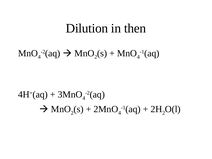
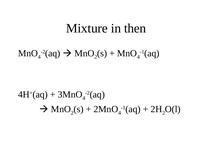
Dilution: Dilution -> Mixture
